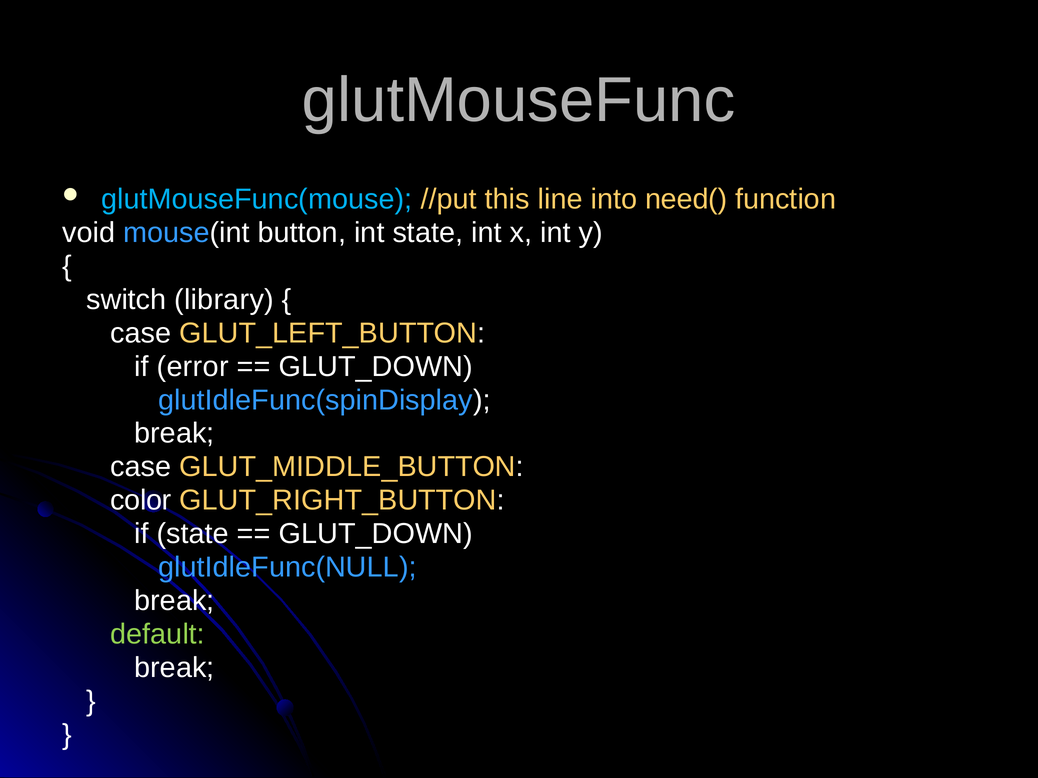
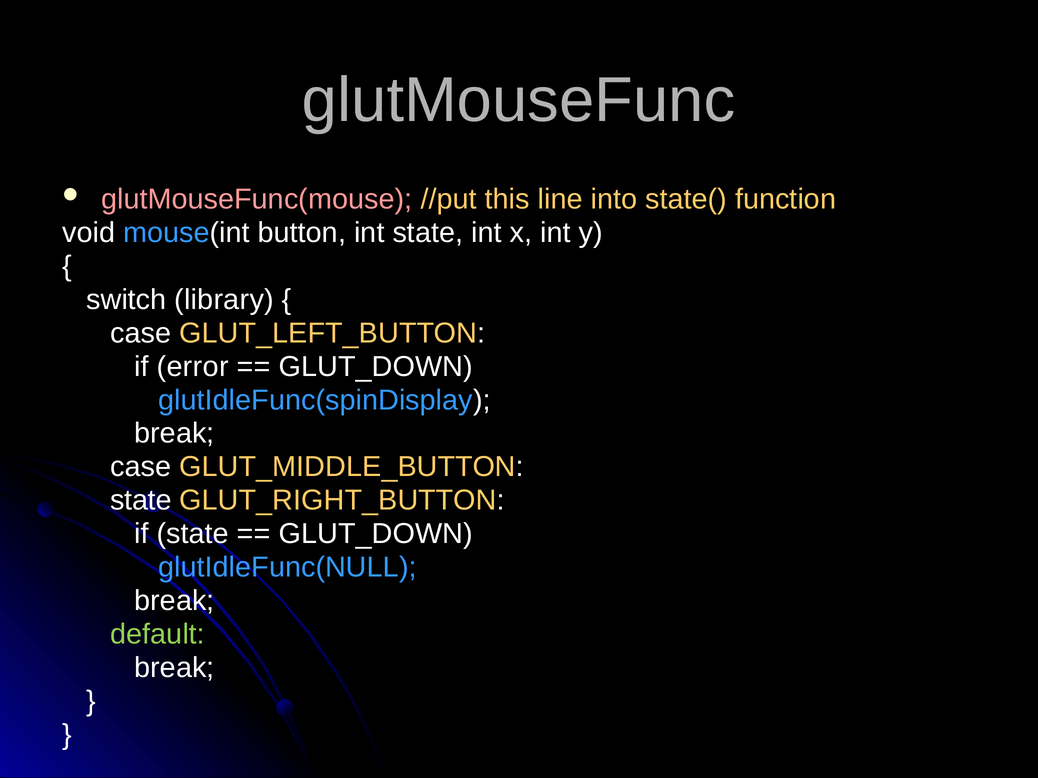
glutMouseFunc(mouse colour: light blue -> pink
need(: need( -> state(
color at (141, 501): color -> state
